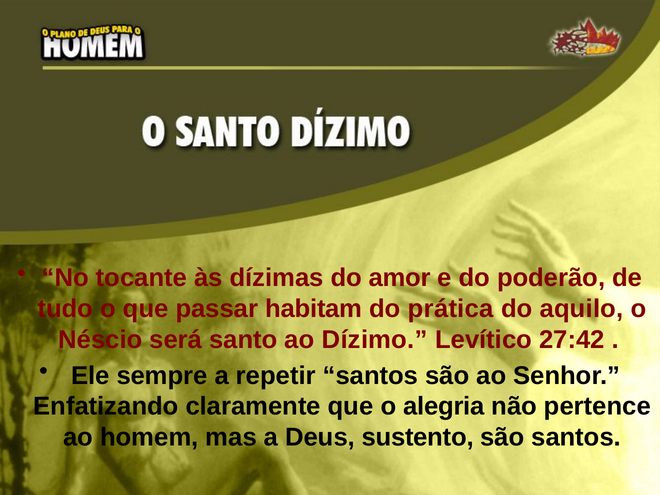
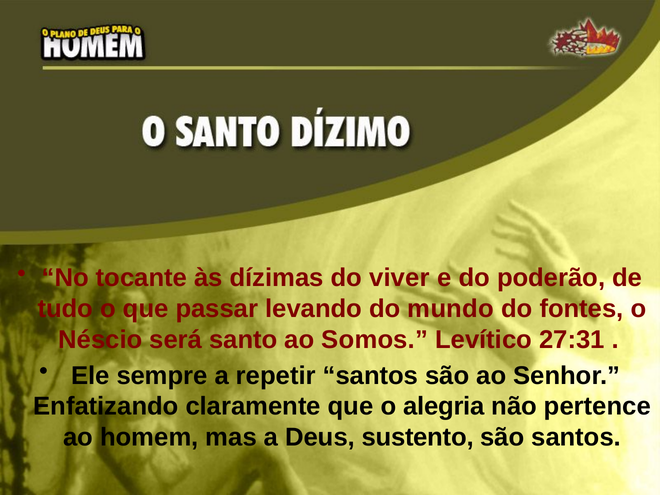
amor: amor -> viver
habitam: habitam -> levando
prática: prática -> mundo
aquilo: aquilo -> fontes
Dízimo: Dízimo -> Somos
27:42: 27:42 -> 27:31
